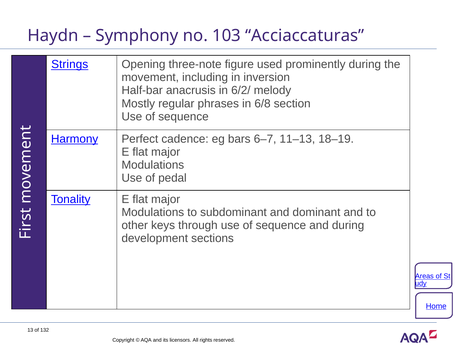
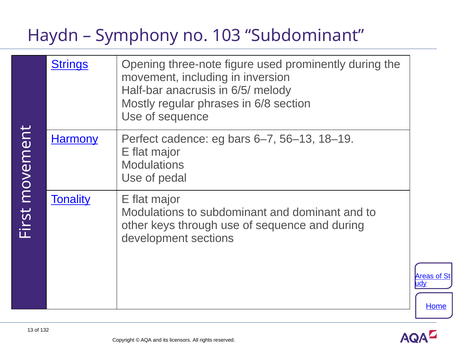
103 Acciaccaturas: Acciaccaturas -> Subdominant
6/2/: 6/2/ -> 6/5/
11–13: 11–13 -> 56–13
